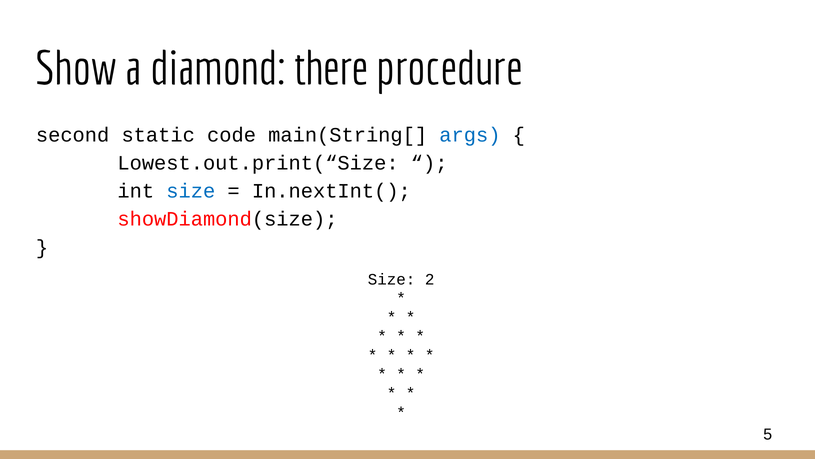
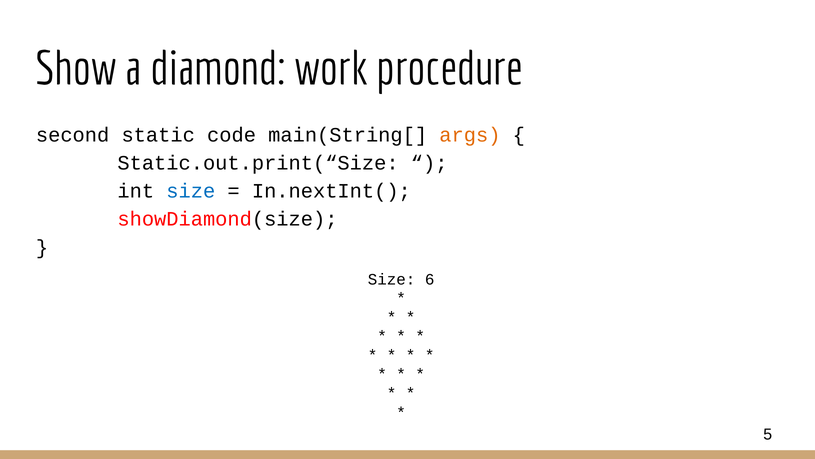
there: there -> work
args colour: blue -> orange
Lowest.out.print(“Size: Lowest.out.print(“Size -> Static.out.print(“Size
2: 2 -> 6
